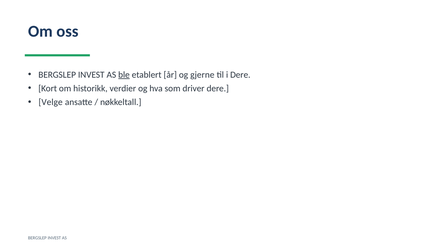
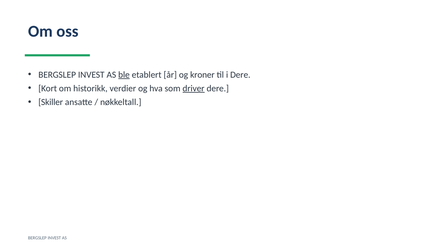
gjerne: gjerne -> kroner
driver underline: none -> present
Velge: Velge -> Skiller
